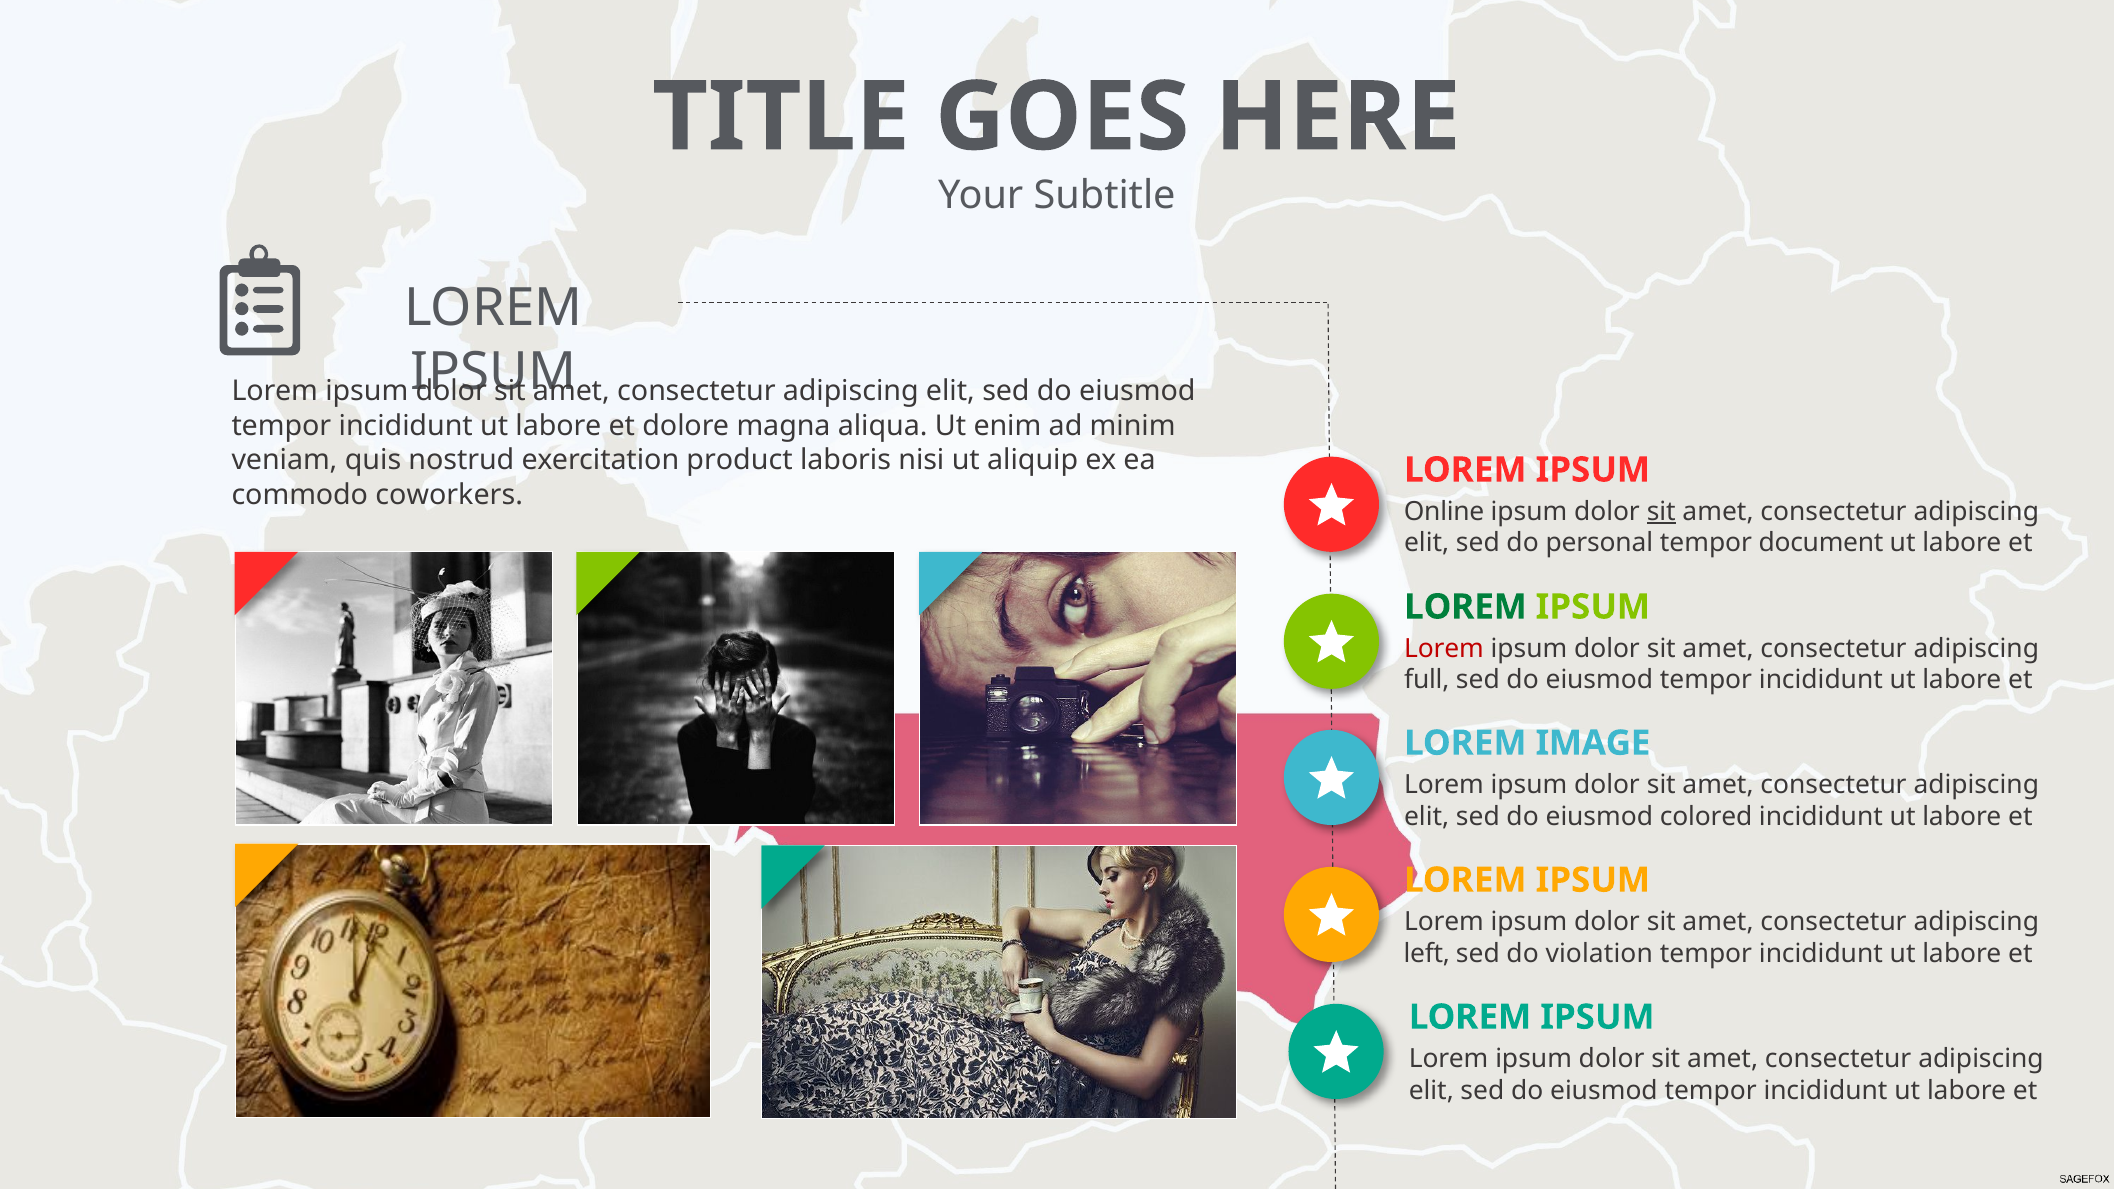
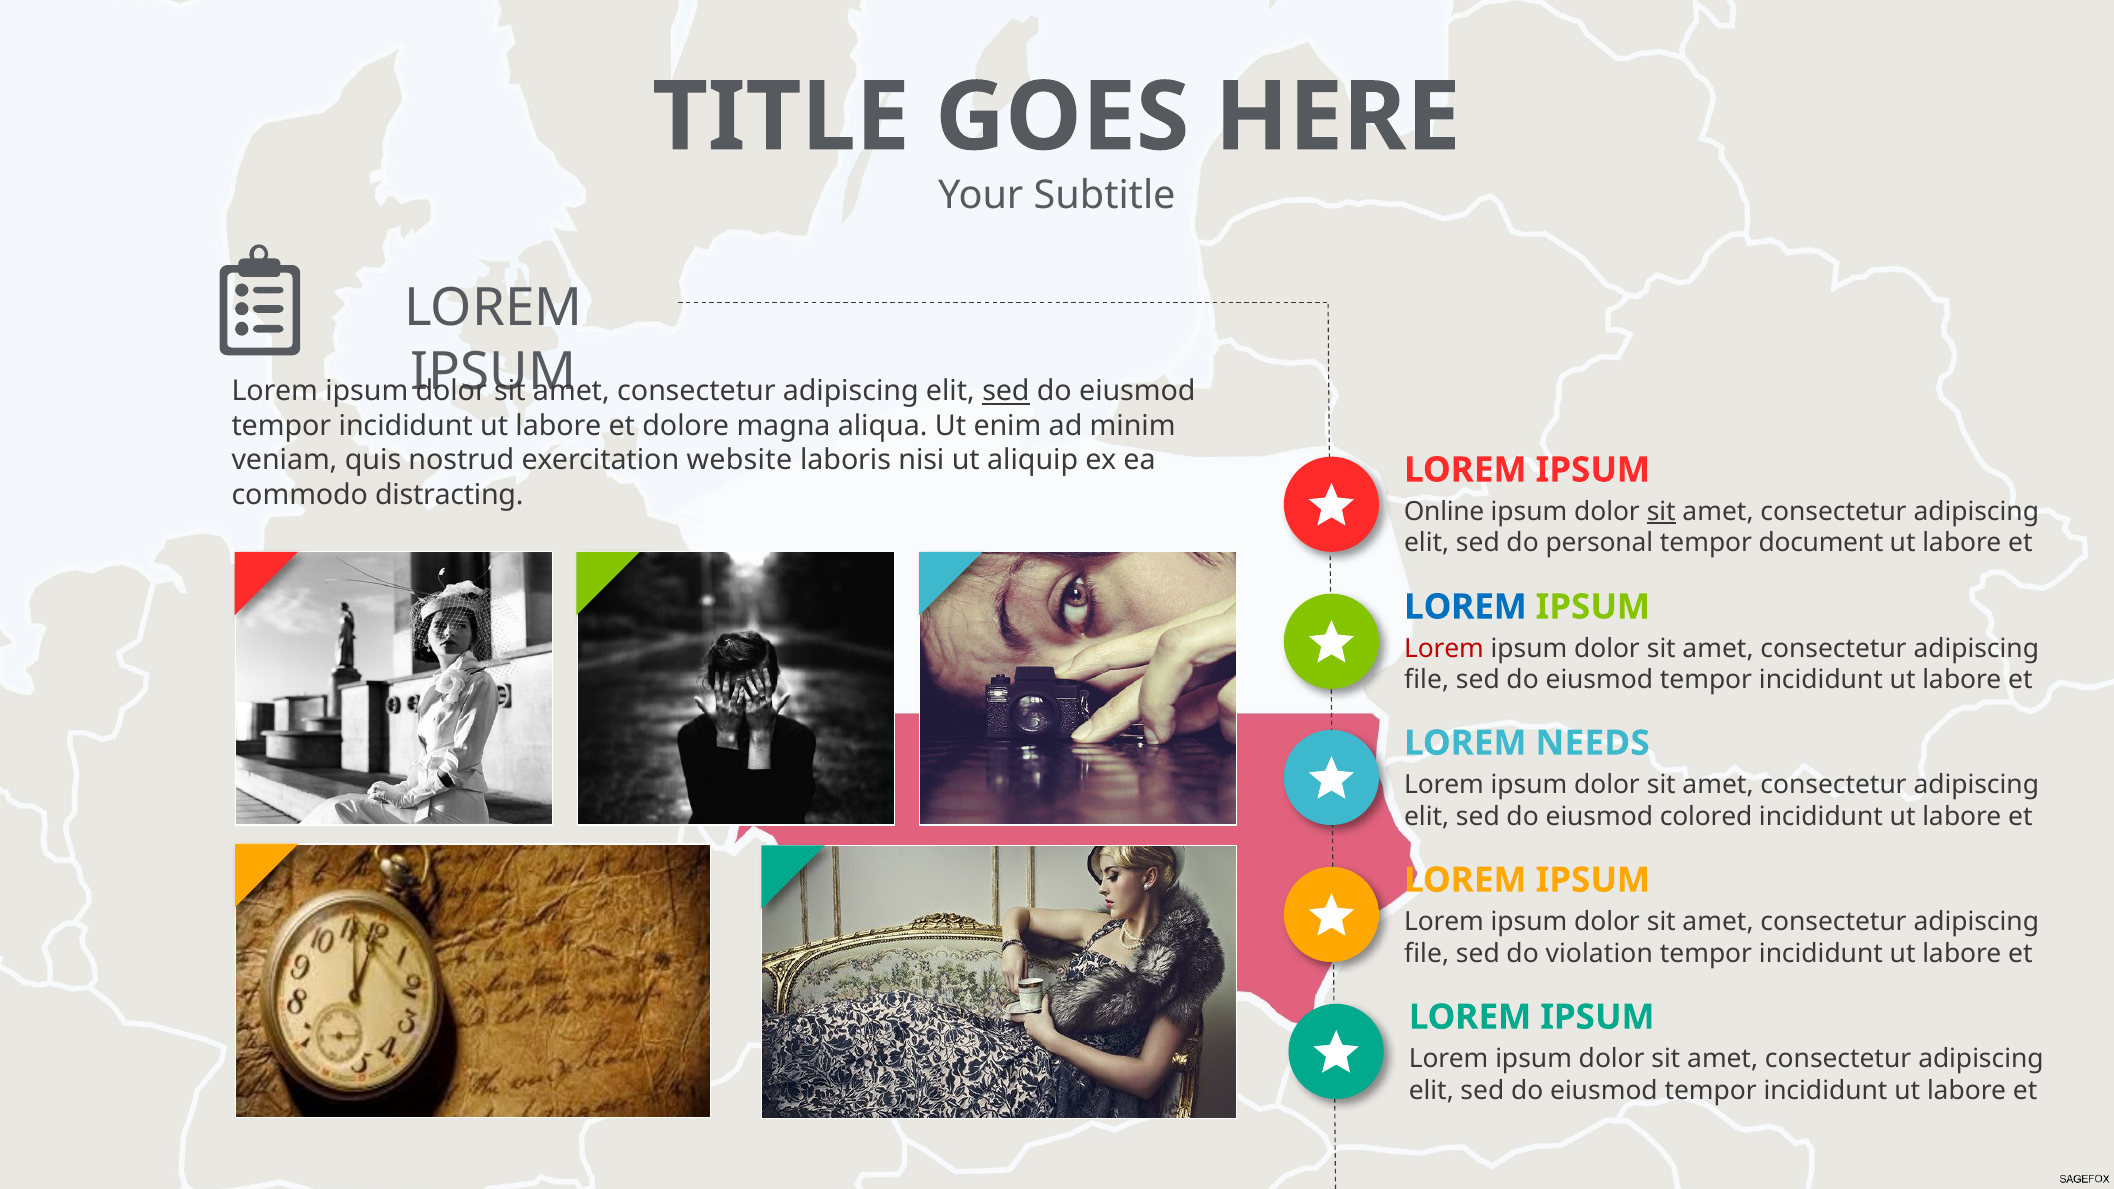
sed at (1006, 392) underline: none -> present
product: product -> website
coworkers: coworkers -> distracting
LOREM at (1465, 607) colour: green -> blue
full at (1427, 680): full -> file
IMAGE: IMAGE -> NEEDS
left at (1427, 954): left -> file
